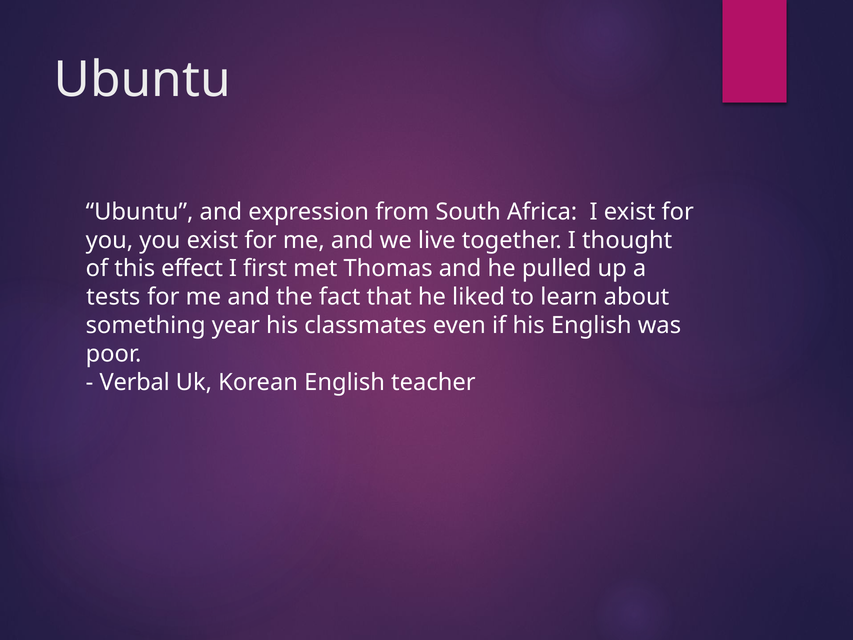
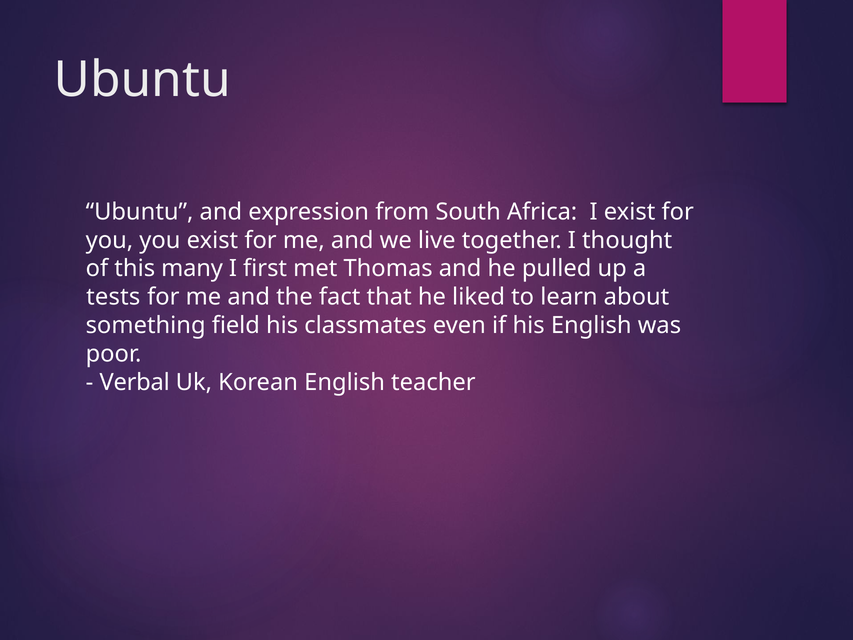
effect: effect -> many
year: year -> field
